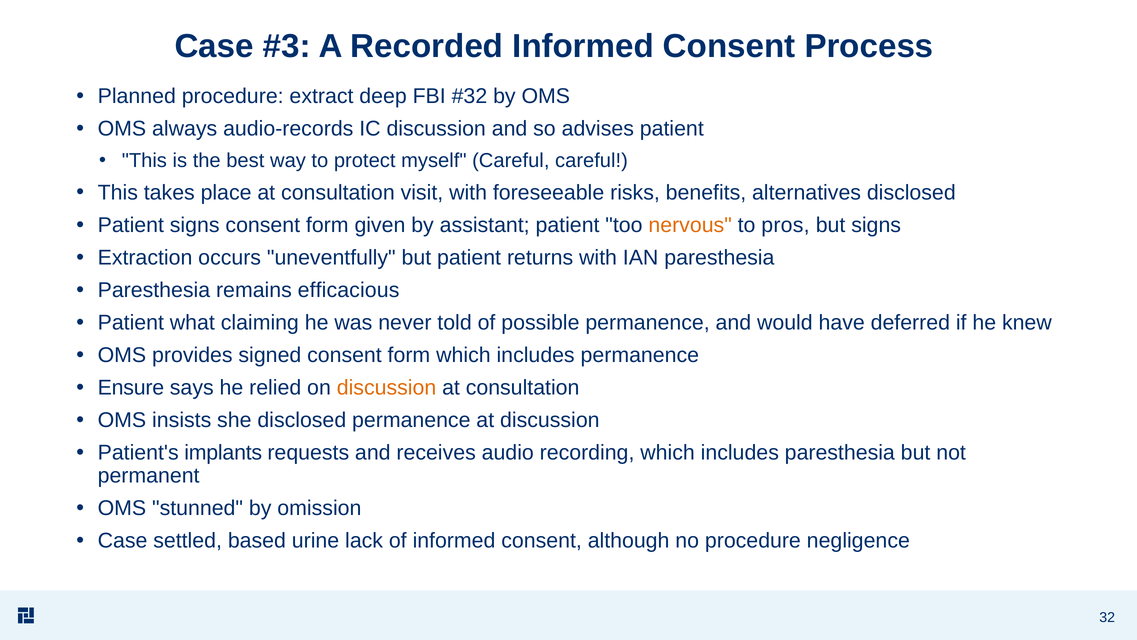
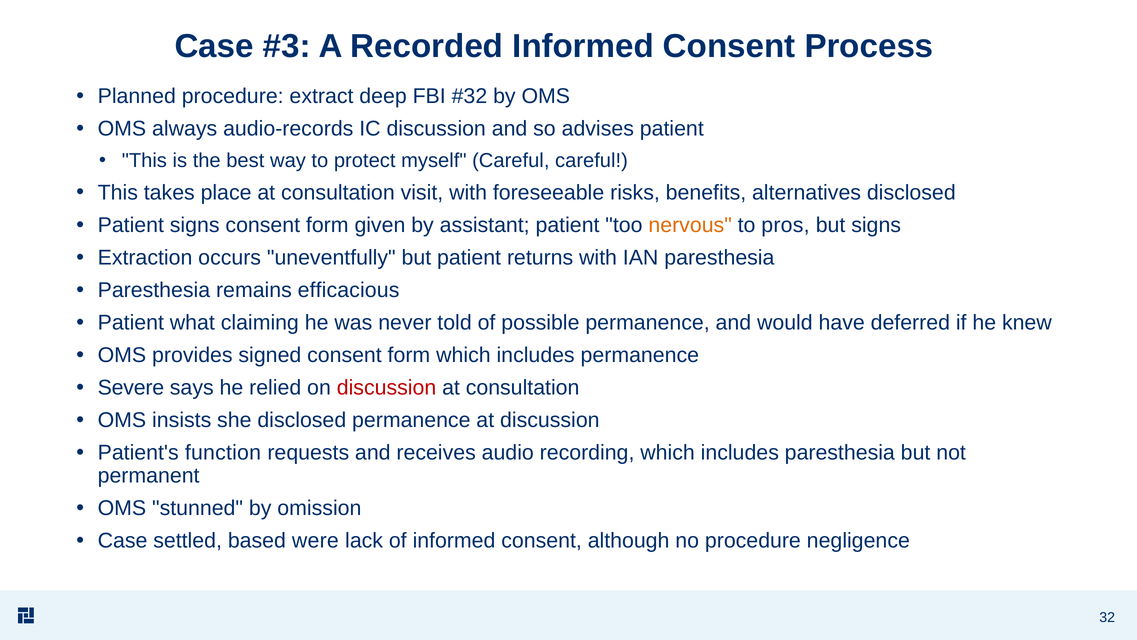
Ensure: Ensure -> Severe
discussion at (387, 387) colour: orange -> red
implants: implants -> function
urine: urine -> were
